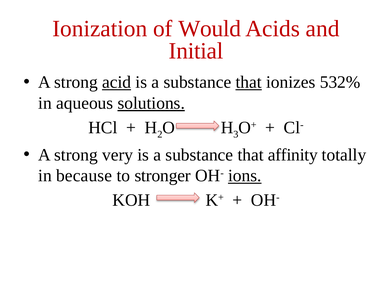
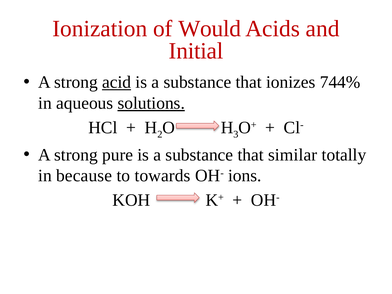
that at (249, 82) underline: present -> none
532%: 532% -> 744%
very: very -> pure
affinity: affinity -> similar
stronger: stronger -> towards
ions underline: present -> none
